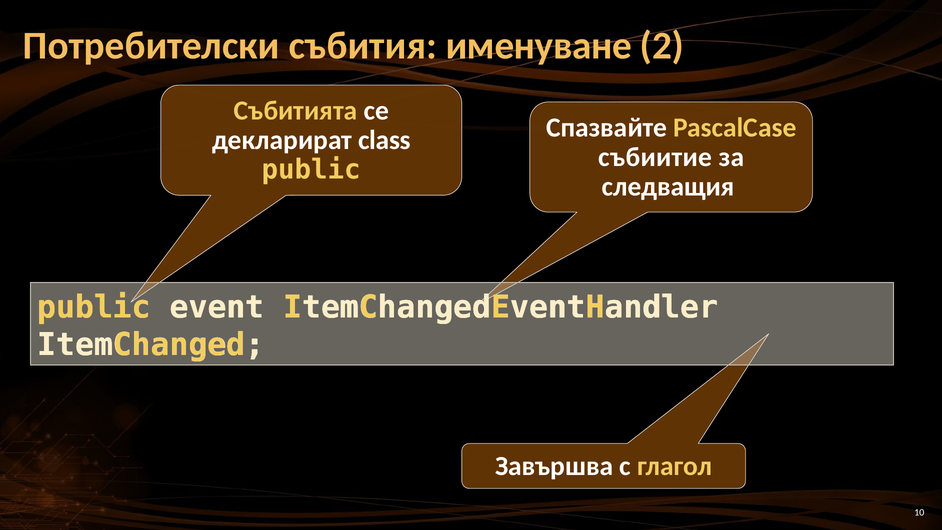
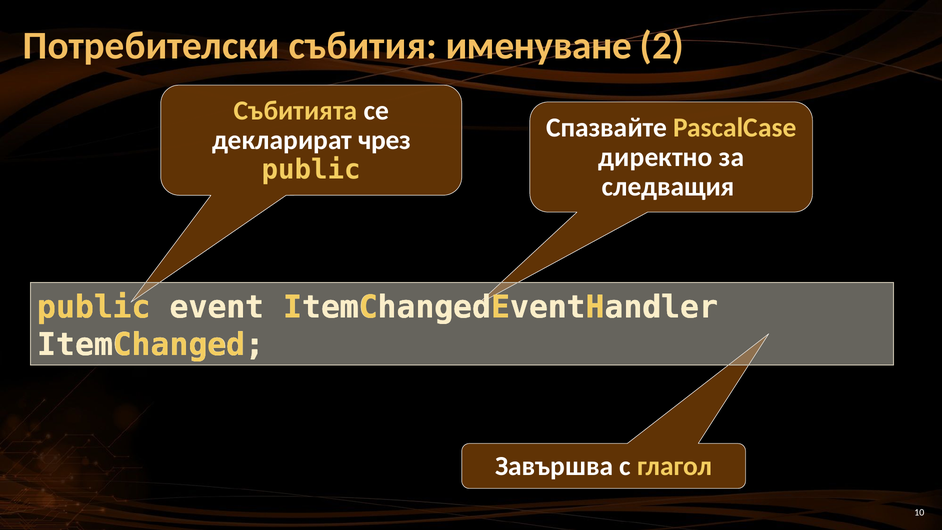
class: class -> чрез
събиитие: събиитие -> директно
